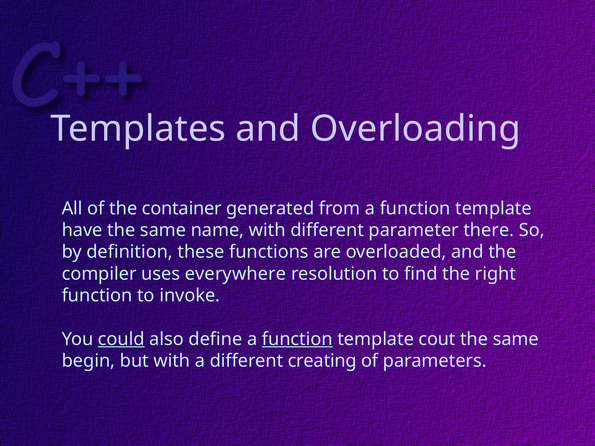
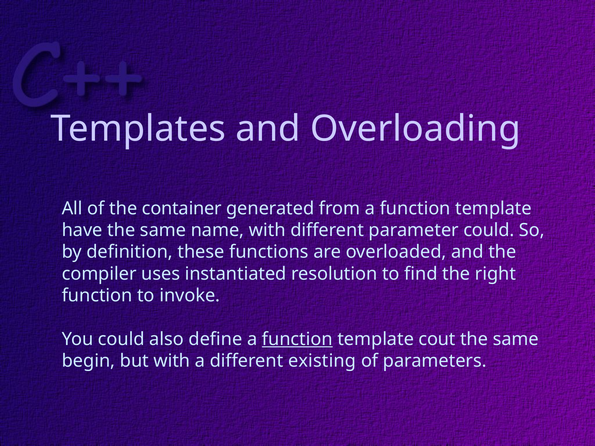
parameter there: there -> could
everywhere: everywhere -> instantiated
could at (121, 339) underline: present -> none
creating: creating -> existing
